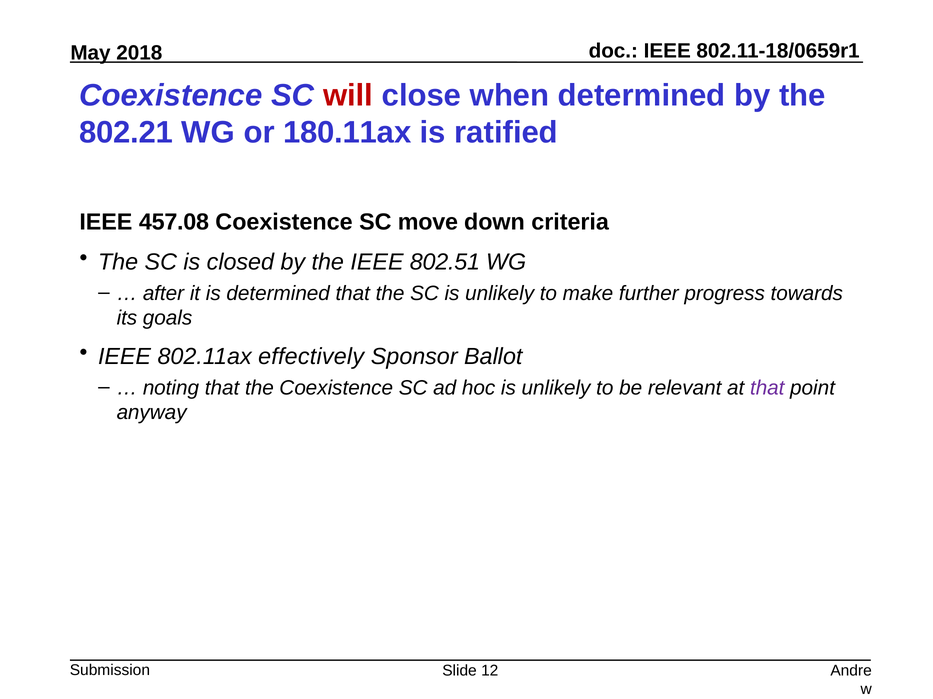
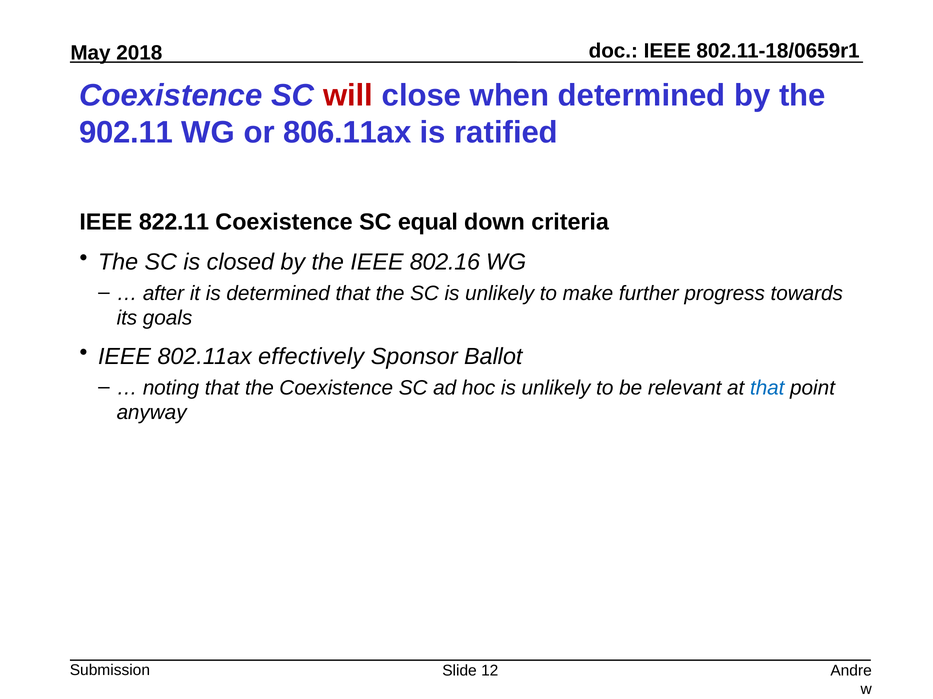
802.21: 802.21 -> 902.11
180.11ax: 180.11ax -> 806.11ax
457.08: 457.08 -> 822.11
move: move -> equal
802.51: 802.51 -> 802.16
that at (767, 388) colour: purple -> blue
